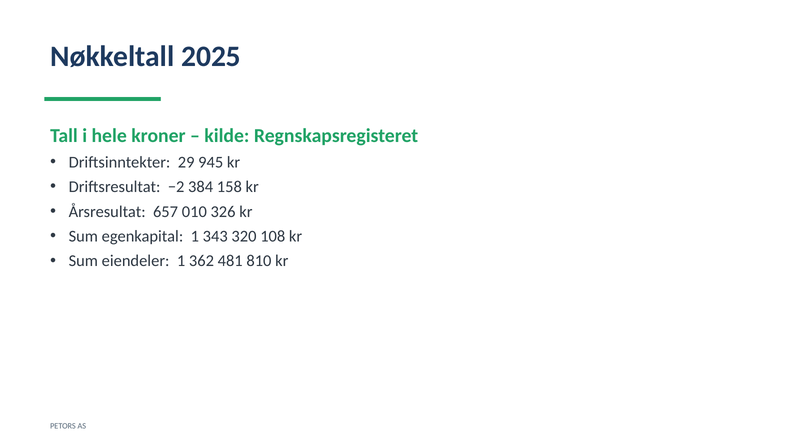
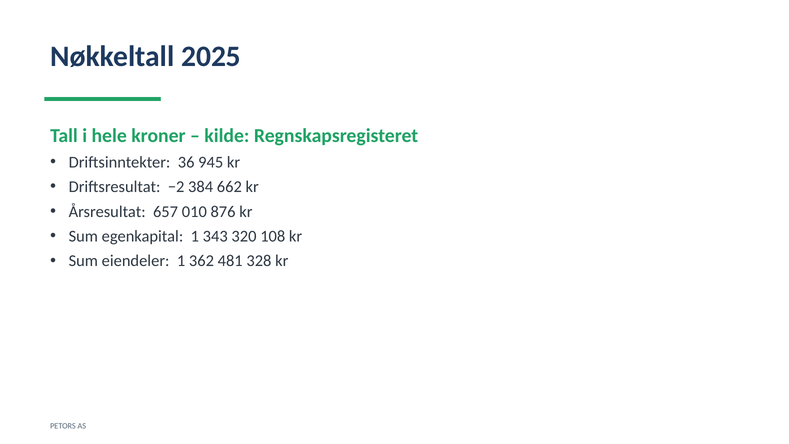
29: 29 -> 36
158: 158 -> 662
326: 326 -> 876
810: 810 -> 328
